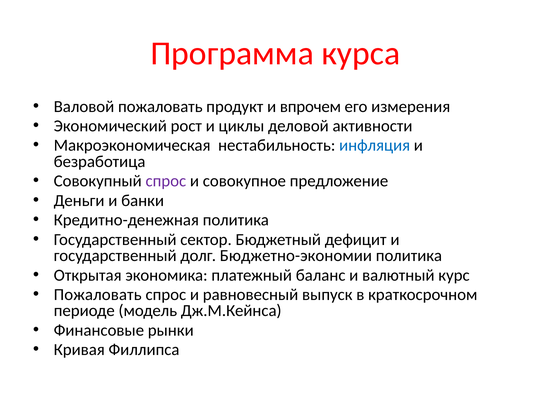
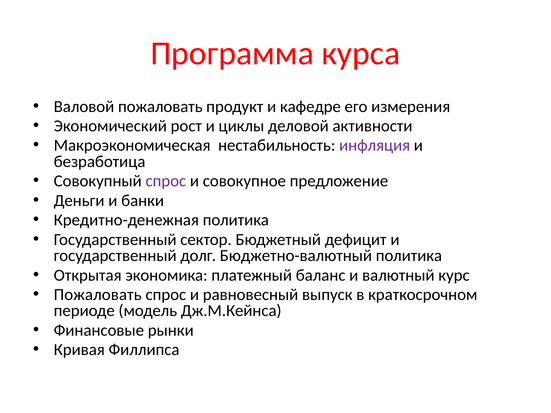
впрочем: впрочем -> кафедре
инфляция colour: blue -> purple
Бюджетно-экономии: Бюджетно-экономии -> Бюджетно-валютный
